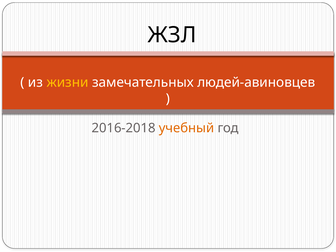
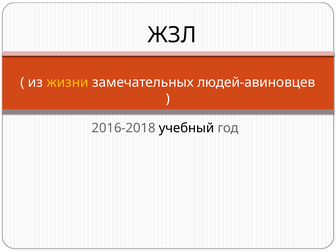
учебный colour: orange -> black
